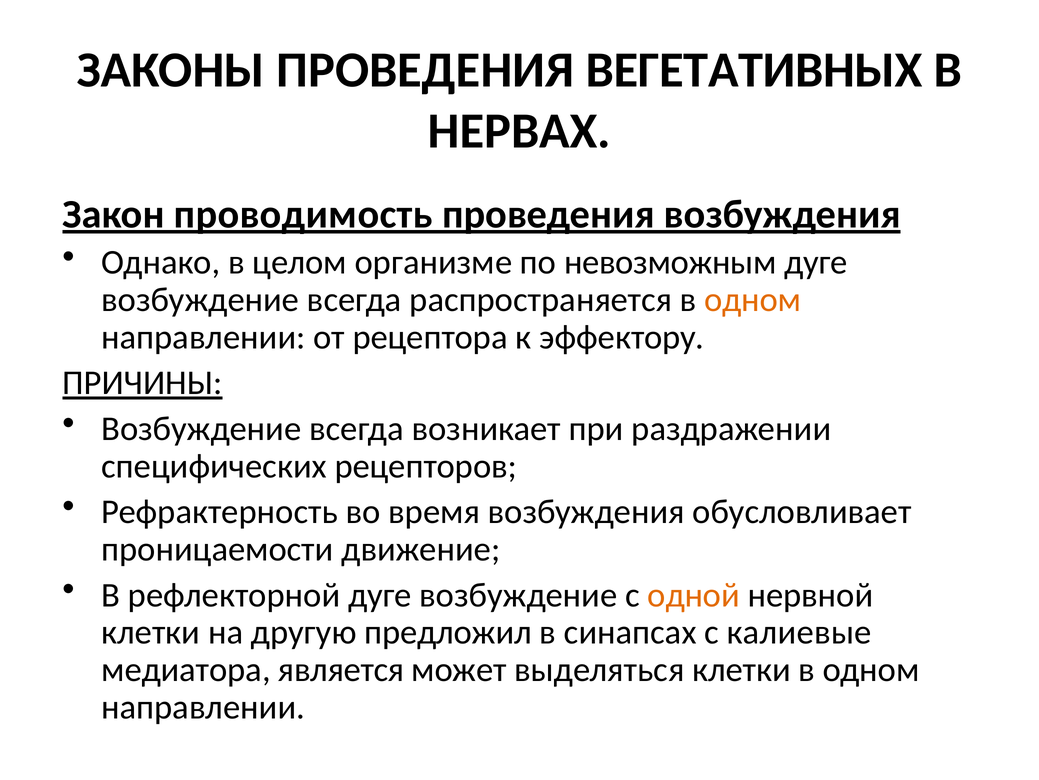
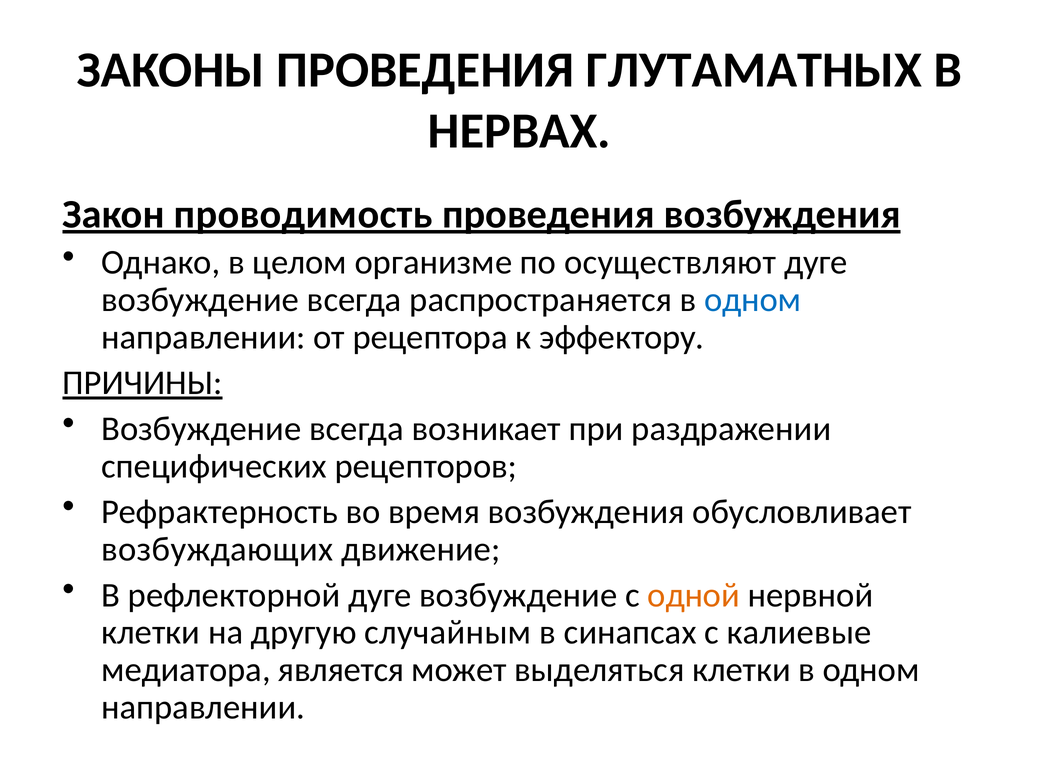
ВЕГЕТАТИВНЫХ: ВЕГЕТАТИВНЫХ -> ГЛУТАМАТНЫХ
невозможным: невозможным -> осуществляют
одном at (753, 300) colour: orange -> blue
проницаемости: проницаемости -> возбуждающих
предложил: предложил -> случайным
